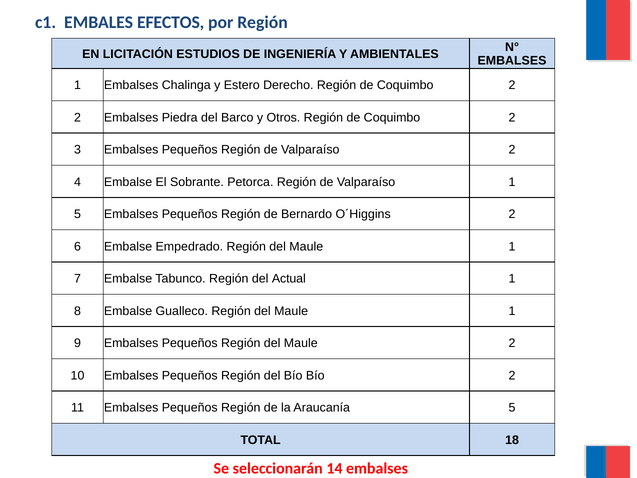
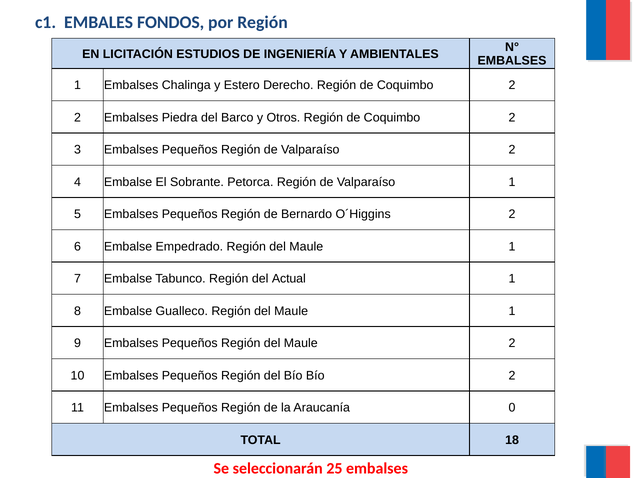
EFECTOS: EFECTOS -> FONDOS
Araucanía 5: 5 -> 0
14: 14 -> 25
